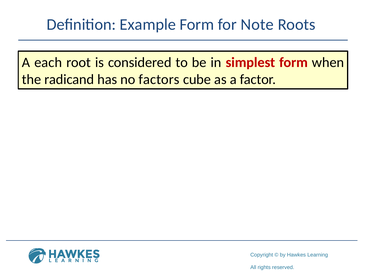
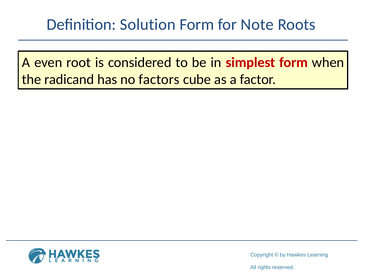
Example: Example -> Solution
each: each -> even
